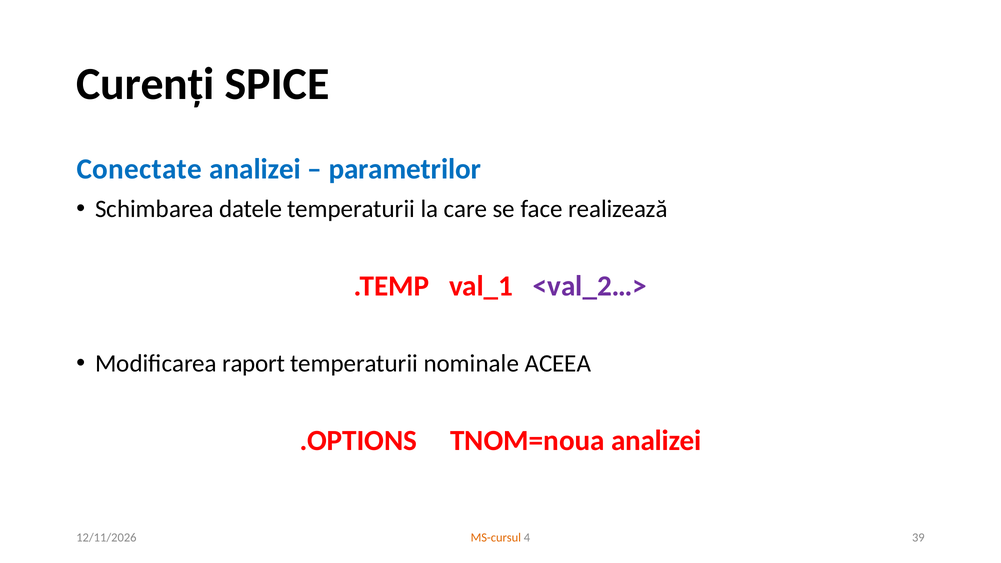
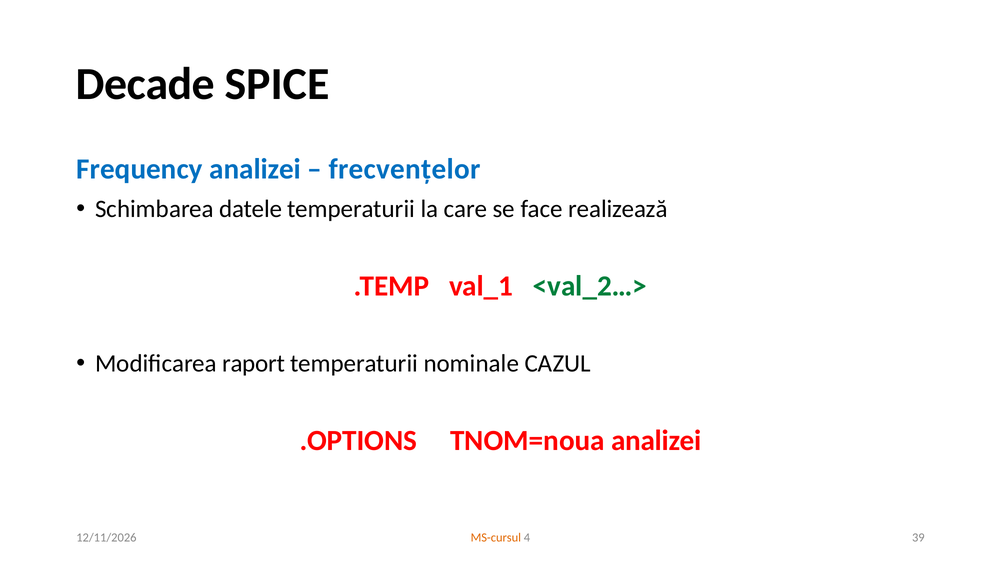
Curenți: Curenți -> Decade
Conectate: Conectate -> Frequency
parametrilor: parametrilor -> frecvențelor
<val_2…> colour: purple -> green
ACEEA: ACEEA -> CAZUL
